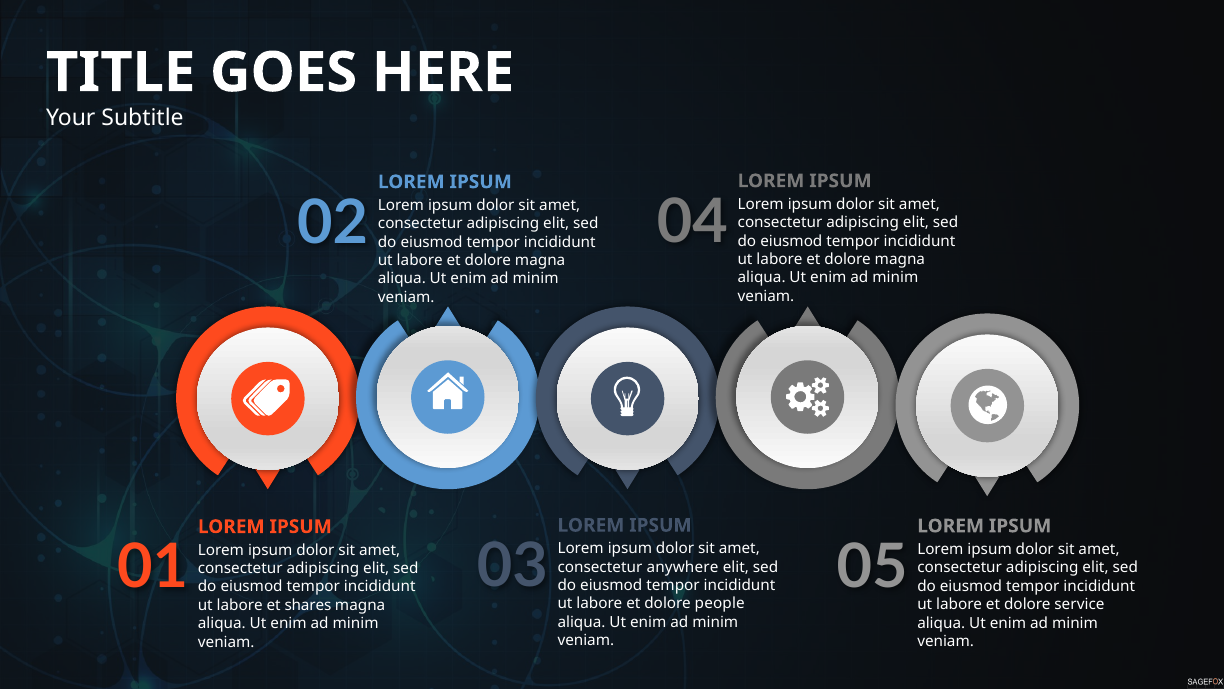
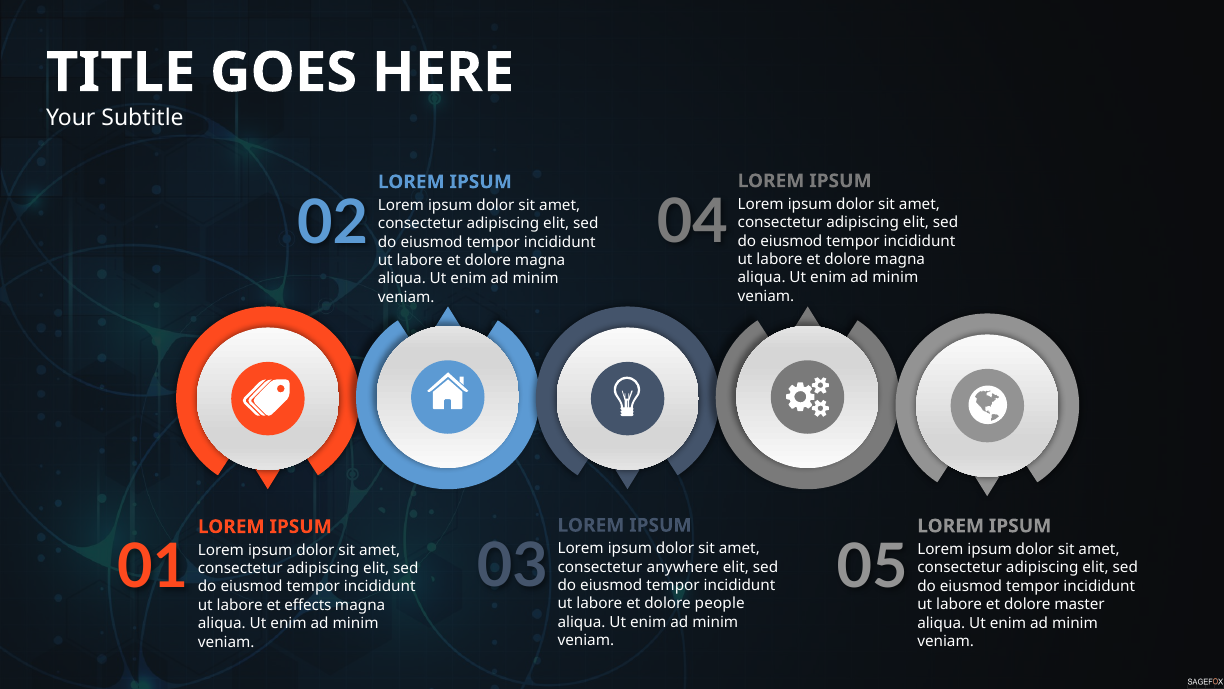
service: service -> master
shares: shares -> effects
